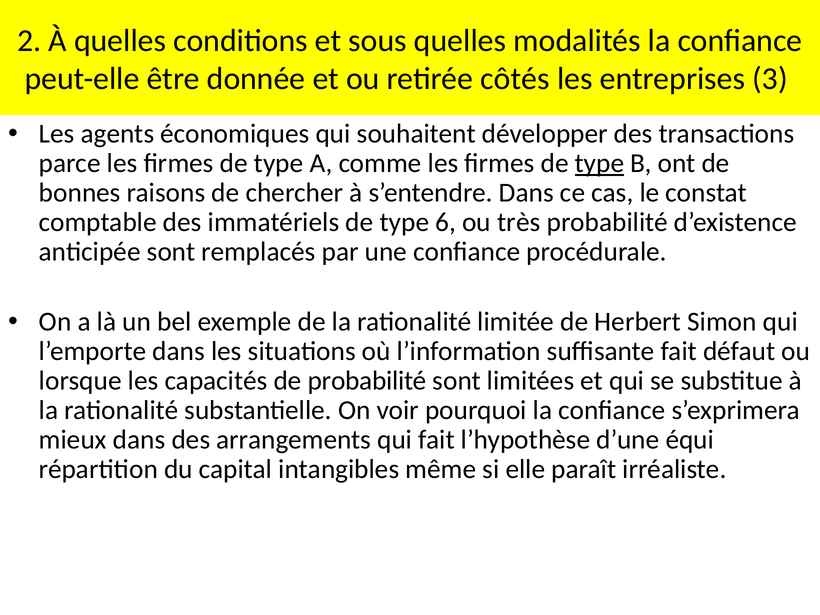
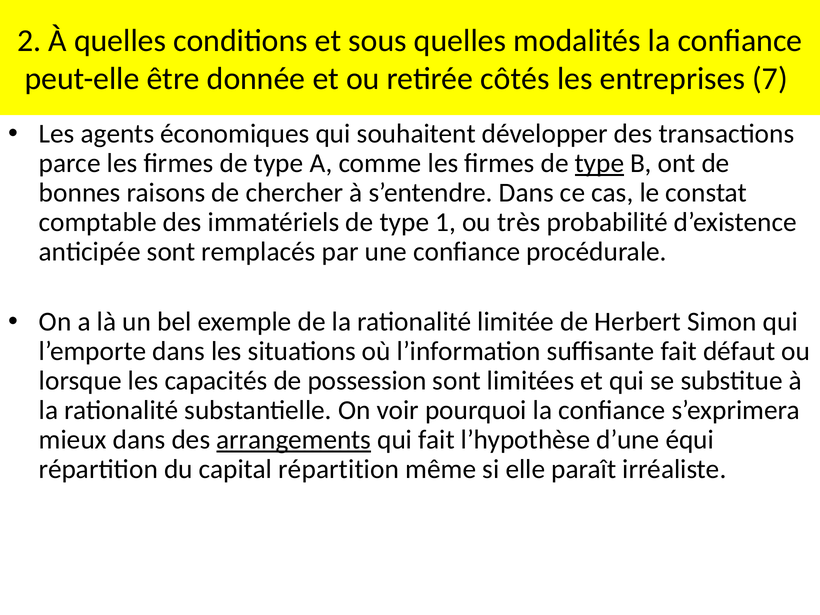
3: 3 -> 7
6: 6 -> 1
de probabilité: probabilité -> possession
arrangements underline: none -> present
capital intangibles: intangibles -> répartition
